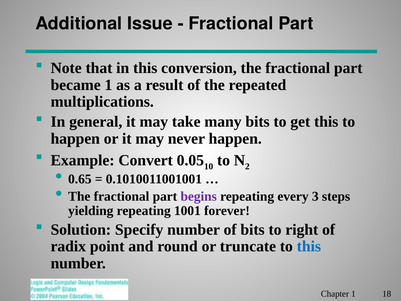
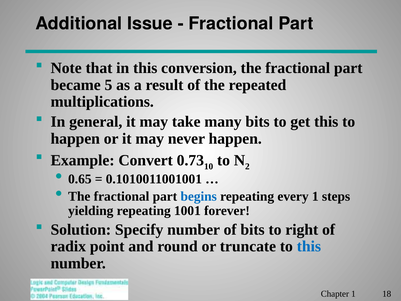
became 1: 1 -> 5
0.05: 0.05 -> 0.73
begins colour: purple -> blue
every 3: 3 -> 1
